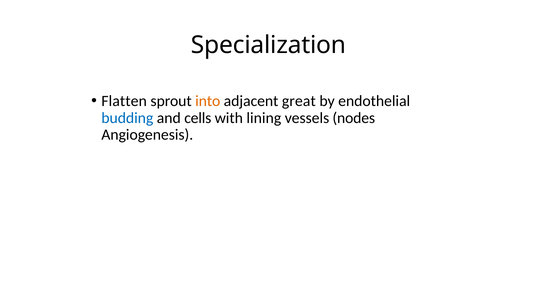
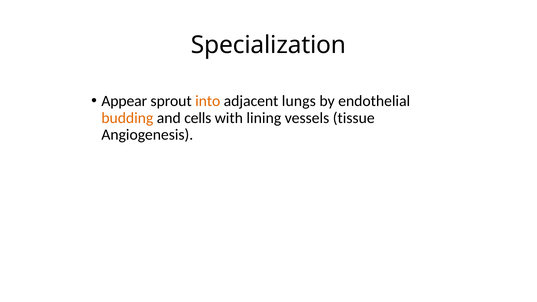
Flatten: Flatten -> Appear
great: great -> lungs
budding colour: blue -> orange
nodes: nodes -> tissue
